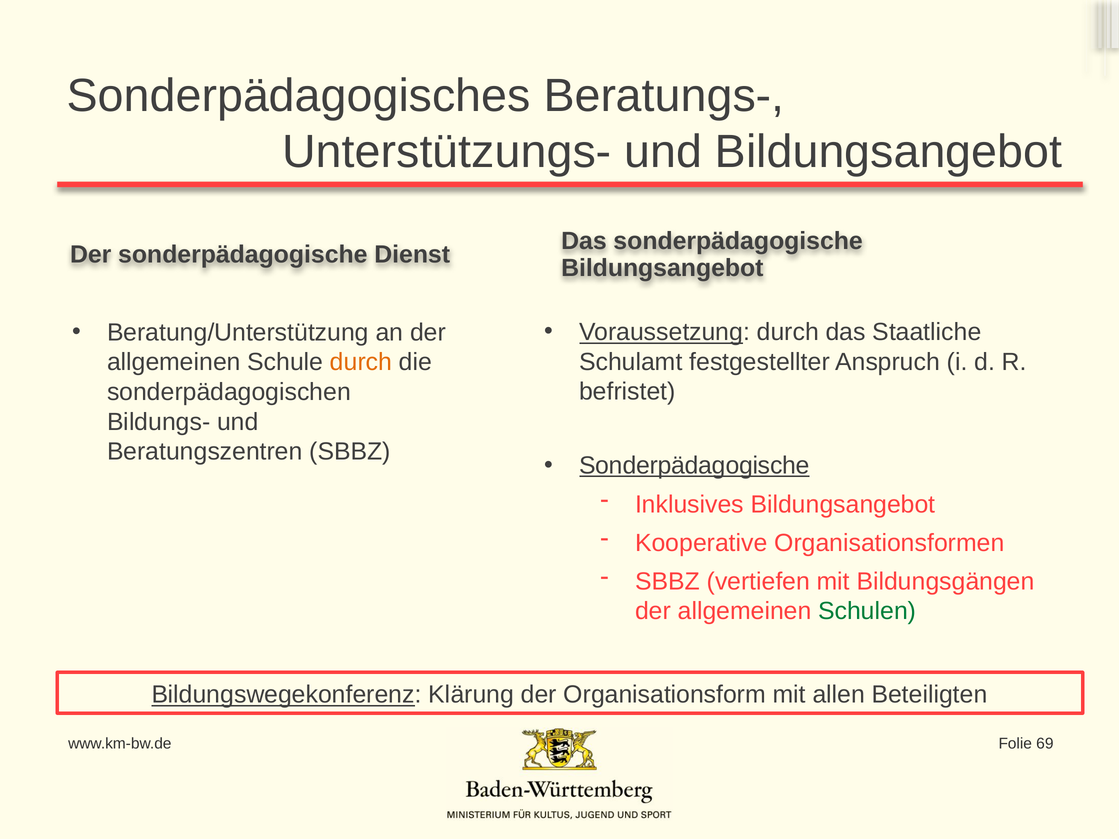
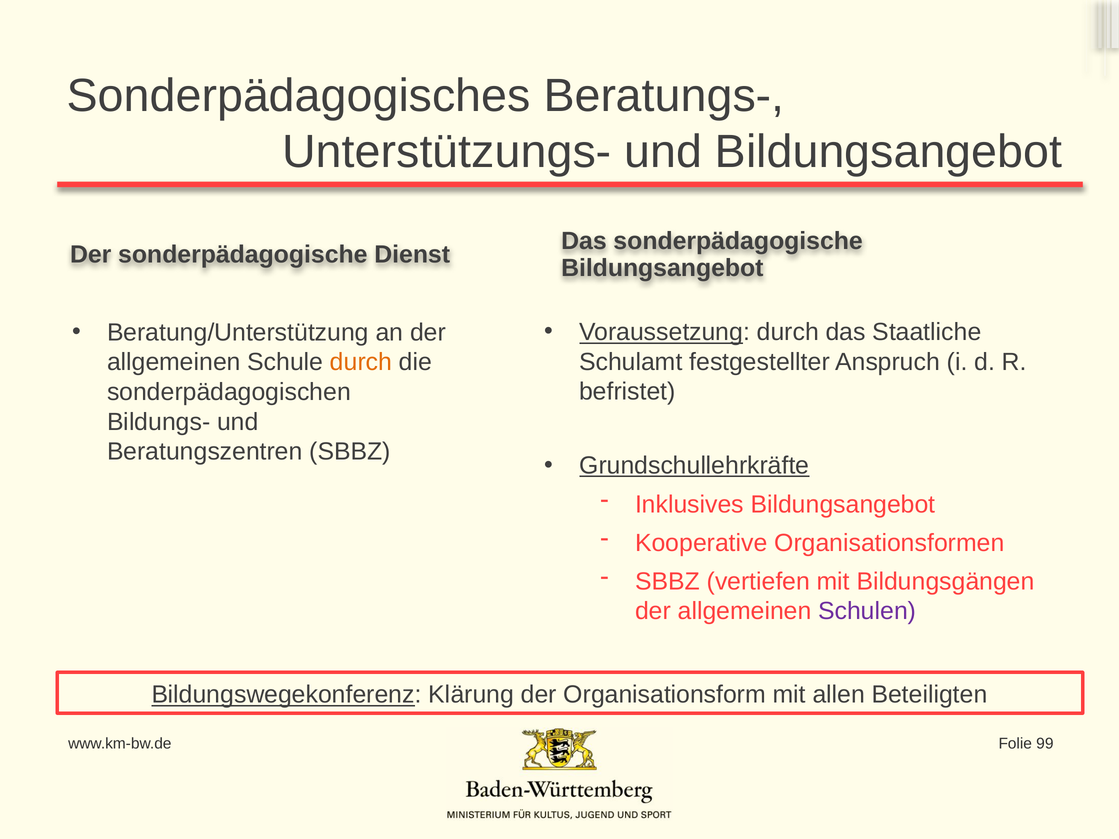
Sonderpädagogische at (694, 466): Sonderpädagogische -> Grundschullehrkräfte
Schulen colour: green -> purple
69: 69 -> 99
